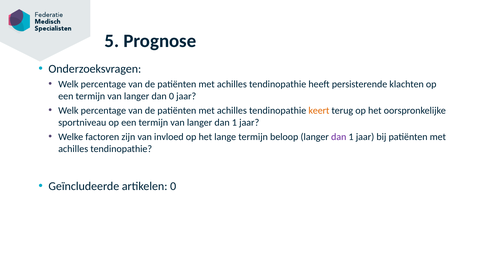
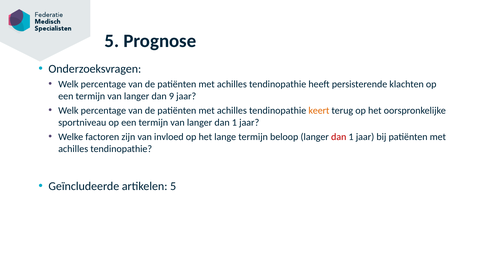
dan 0: 0 -> 9
dan at (339, 137) colour: purple -> red
artikelen 0: 0 -> 5
